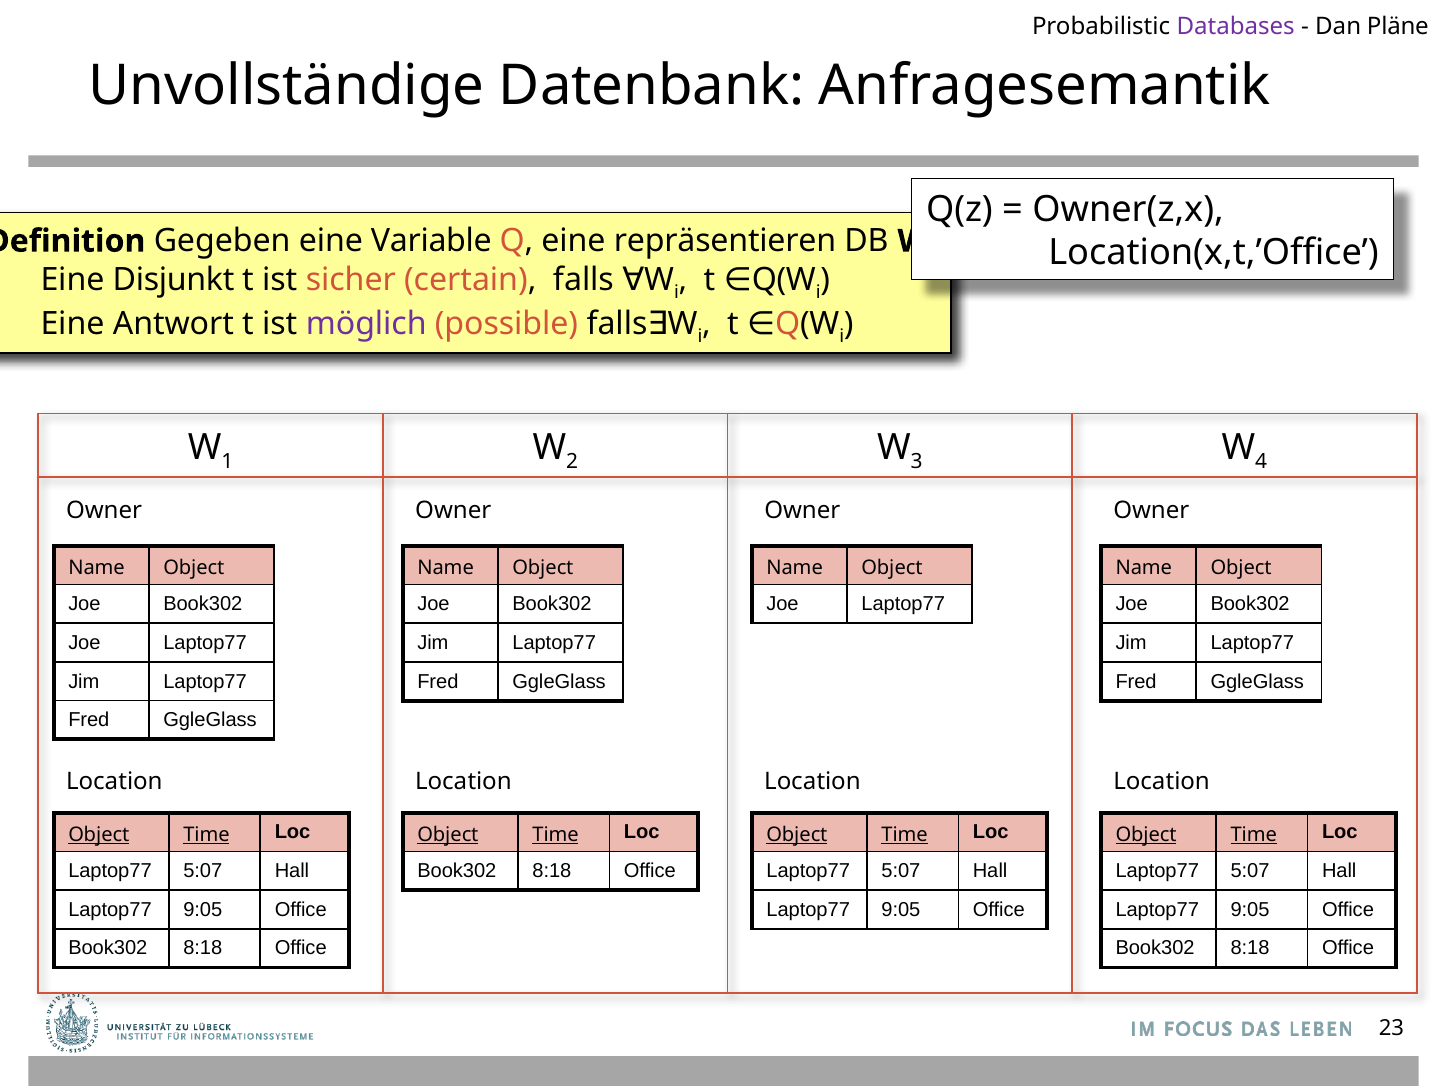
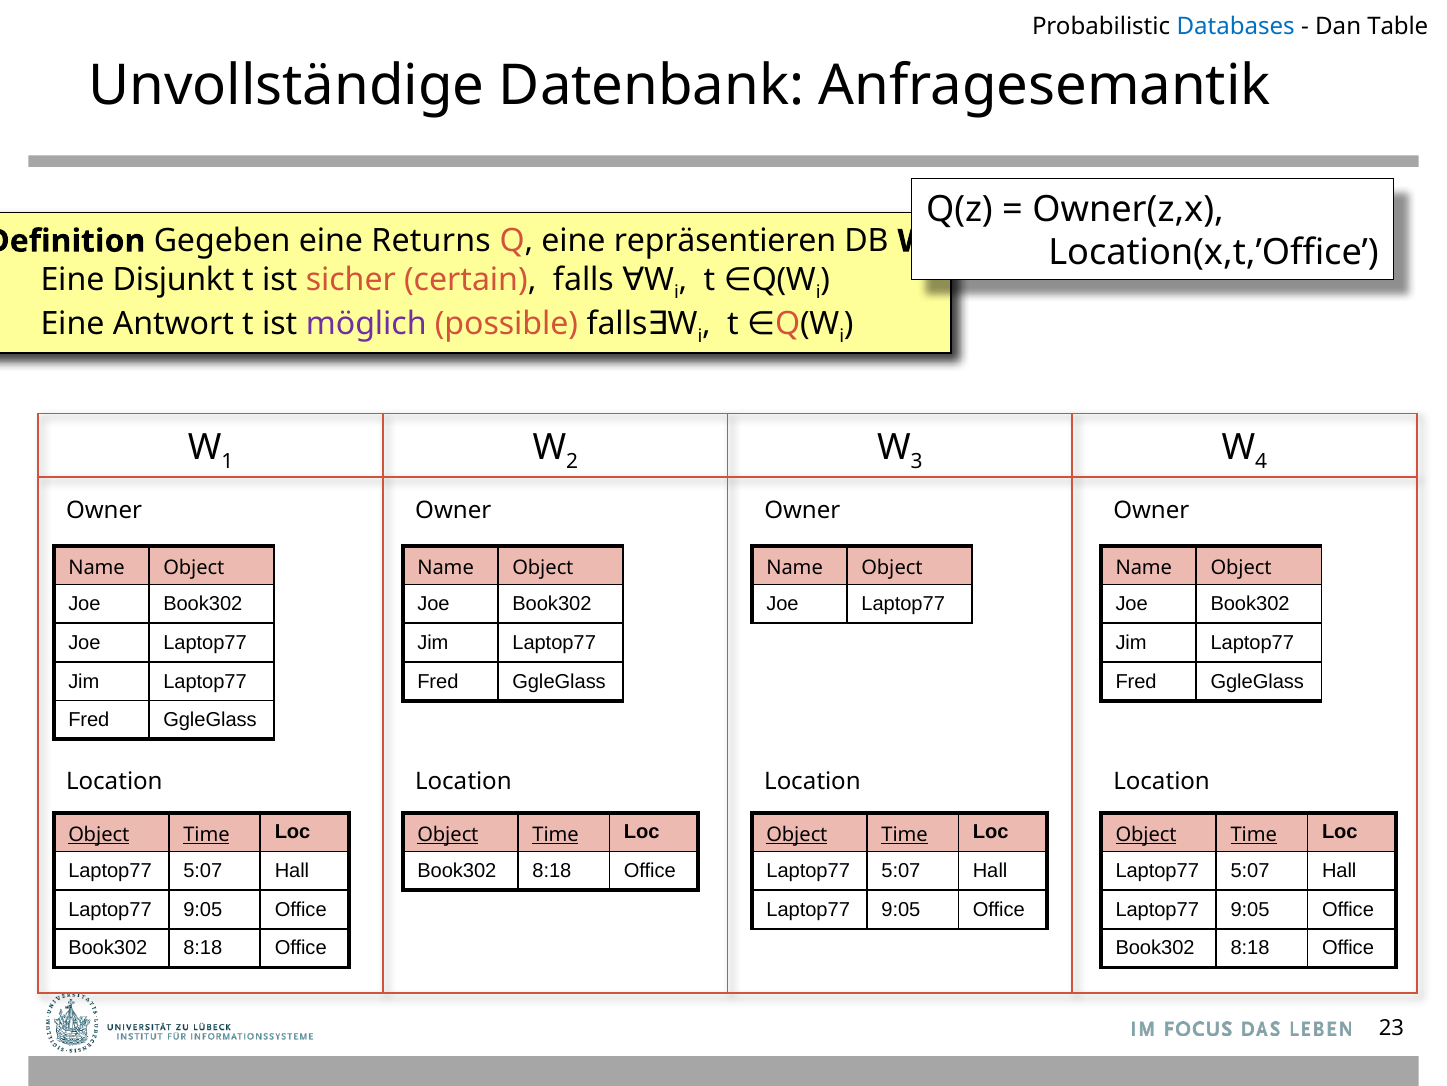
Databases colour: purple -> blue
Pläne: Pläne -> Table
Variable: Variable -> Returns
